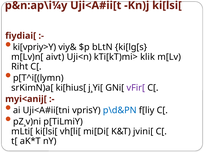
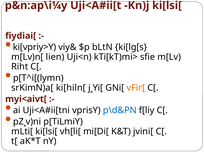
aivt: aivt -> lien
klik: klik -> sfie
ki[hius[: ki[hius[ -> ki[hiln[
vFir[ colour: purple -> orange
myi<anij[: myi<anij[ -> myi<aivt[
